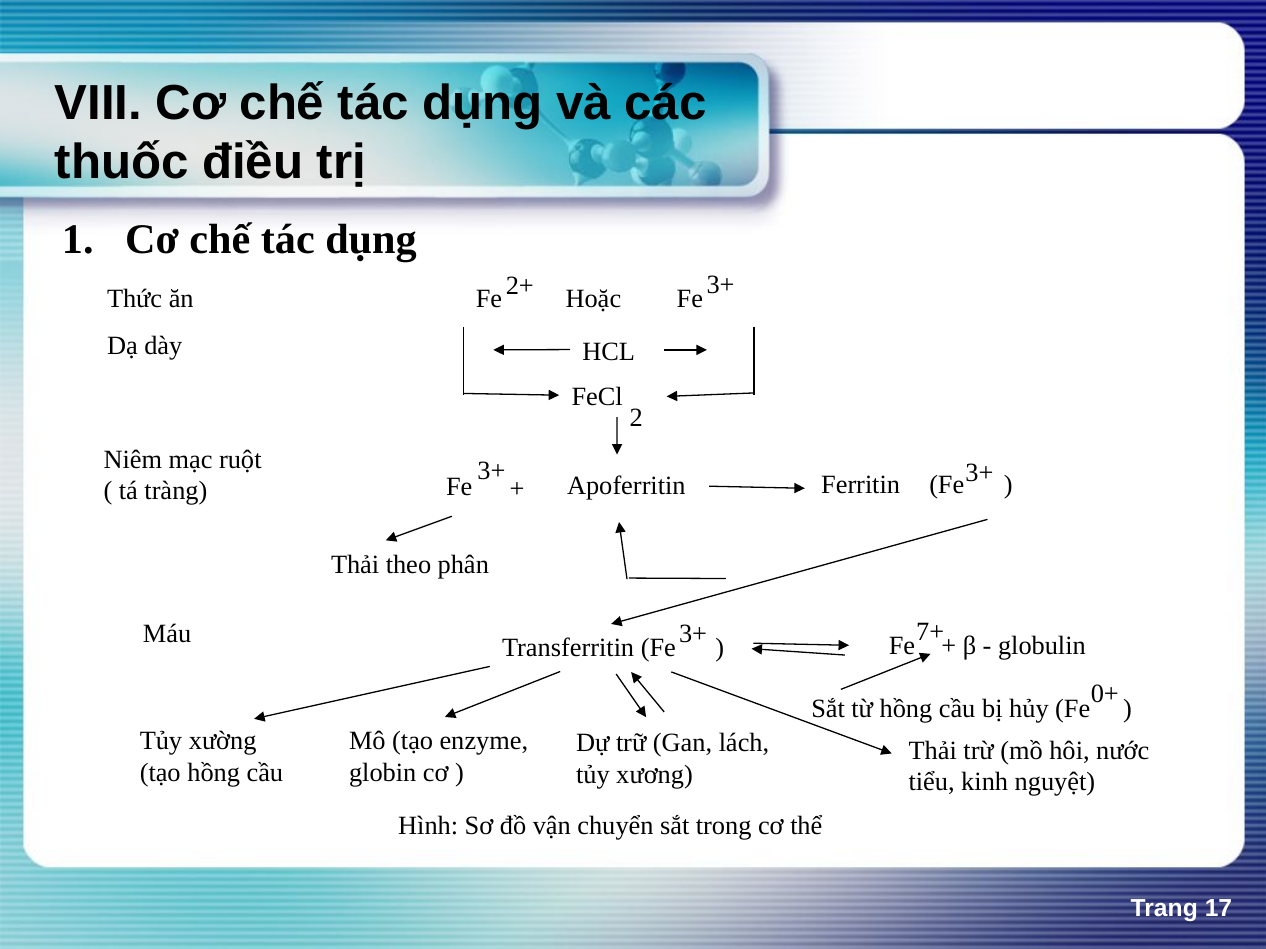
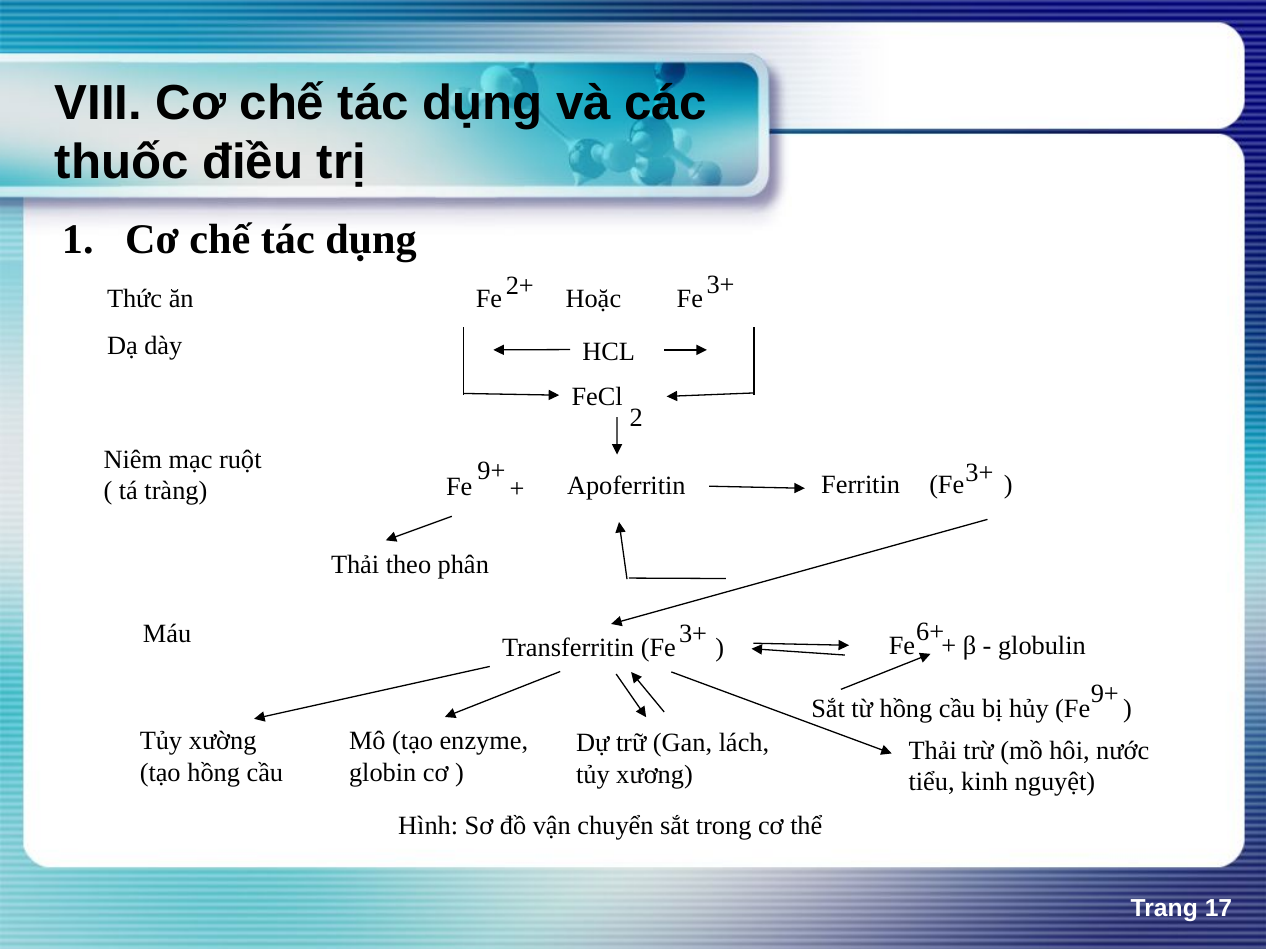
3+ at (491, 471): 3+ -> 9+
7+: 7+ -> 6+
0+ at (1105, 694): 0+ -> 9+
